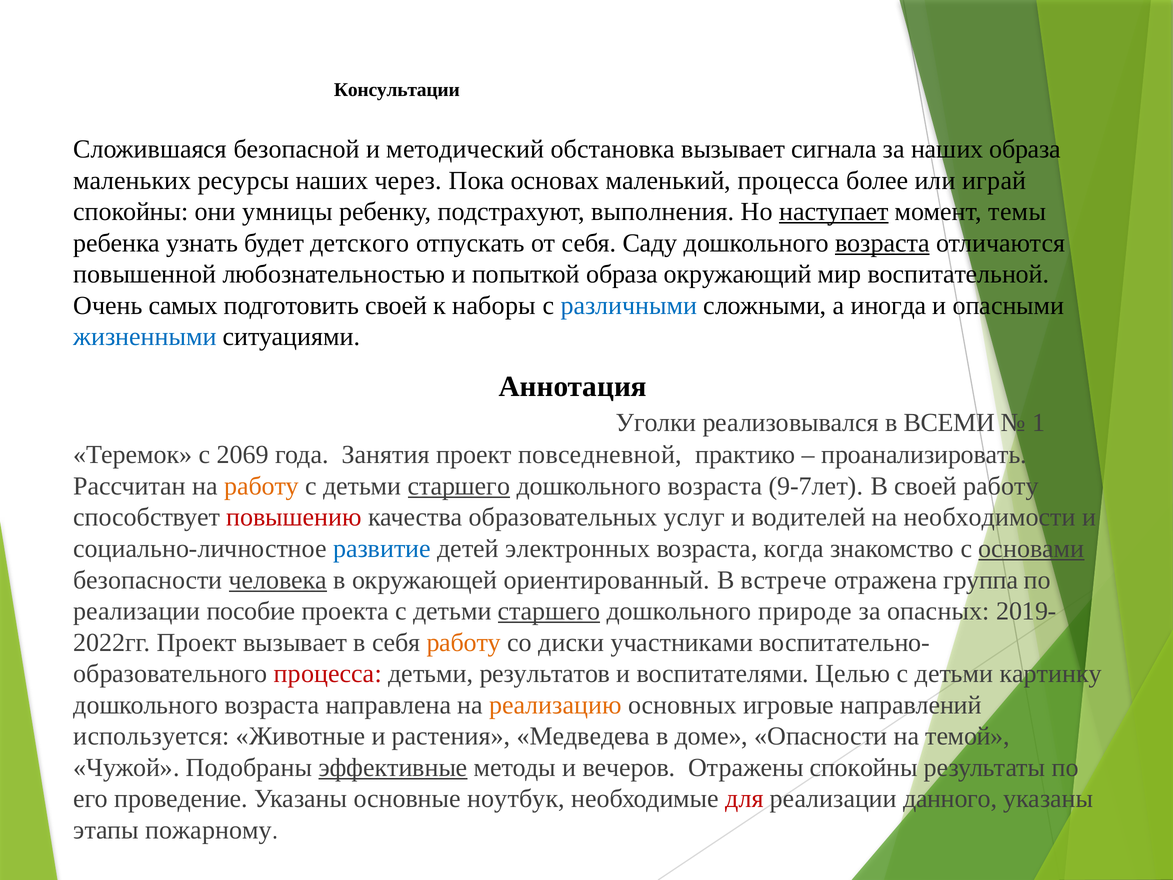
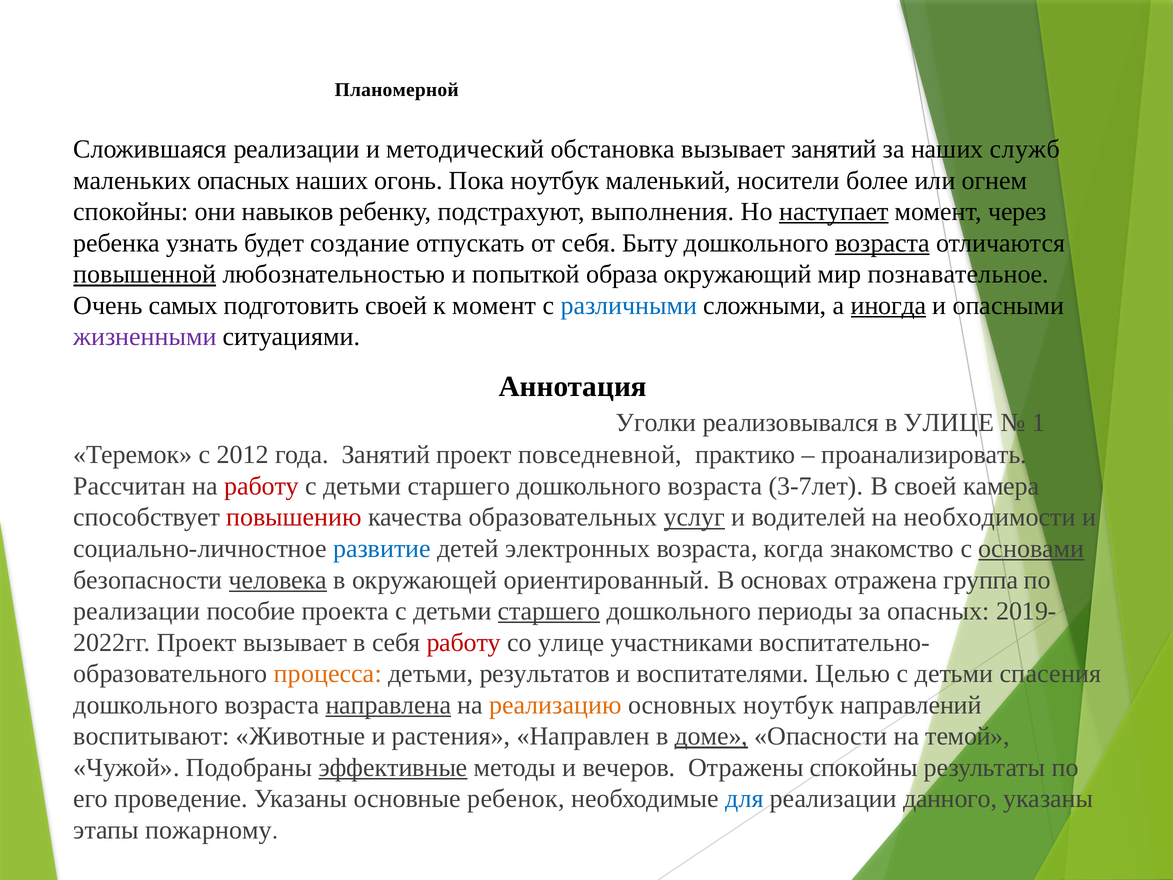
Консультации: Консультации -> Планомерной
Сложившаяся безопасной: безопасной -> реализации
вызывает сигнала: сигнала -> занятий
наших образа: образа -> служб
маленьких ресурсы: ресурсы -> опасных
через: через -> огонь
Пока основах: основах -> ноутбук
маленький процесса: процесса -> носители
играй: играй -> огнем
умницы: умницы -> навыков
темы: темы -> через
детского: детского -> создание
Саду: Саду -> Быту
повышенной underline: none -> present
воспитательной: воспитательной -> познавательное
к наборы: наборы -> момент
иногда underline: none -> present
жизненными colour: blue -> purple
в ВСЕМИ: ВСЕМИ -> УЛИЦЕ
2069: 2069 -> 2012
года Занятия: Занятия -> Занятий
работу at (262, 486) colour: orange -> red
старшего at (459, 486) underline: present -> none
9-7лет: 9-7лет -> 3-7лет
своей работу: работу -> камера
услуг underline: none -> present
встрече: встрече -> основах
природе: природе -> периоды
работу at (464, 642) colour: orange -> red
со диски: диски -> улице
процесса at (328, 674) colour: red -> orange
картинку: картинку -> спасения
направлена underline: none -> present
основных игровые: игровые -> ноутбук
используется: используется -> воспитывают
Медведева: Медведева -> Направлен
доме underline: none -> present
ноутбук: ноутбук -> ребенок
для colour: red -> blue
